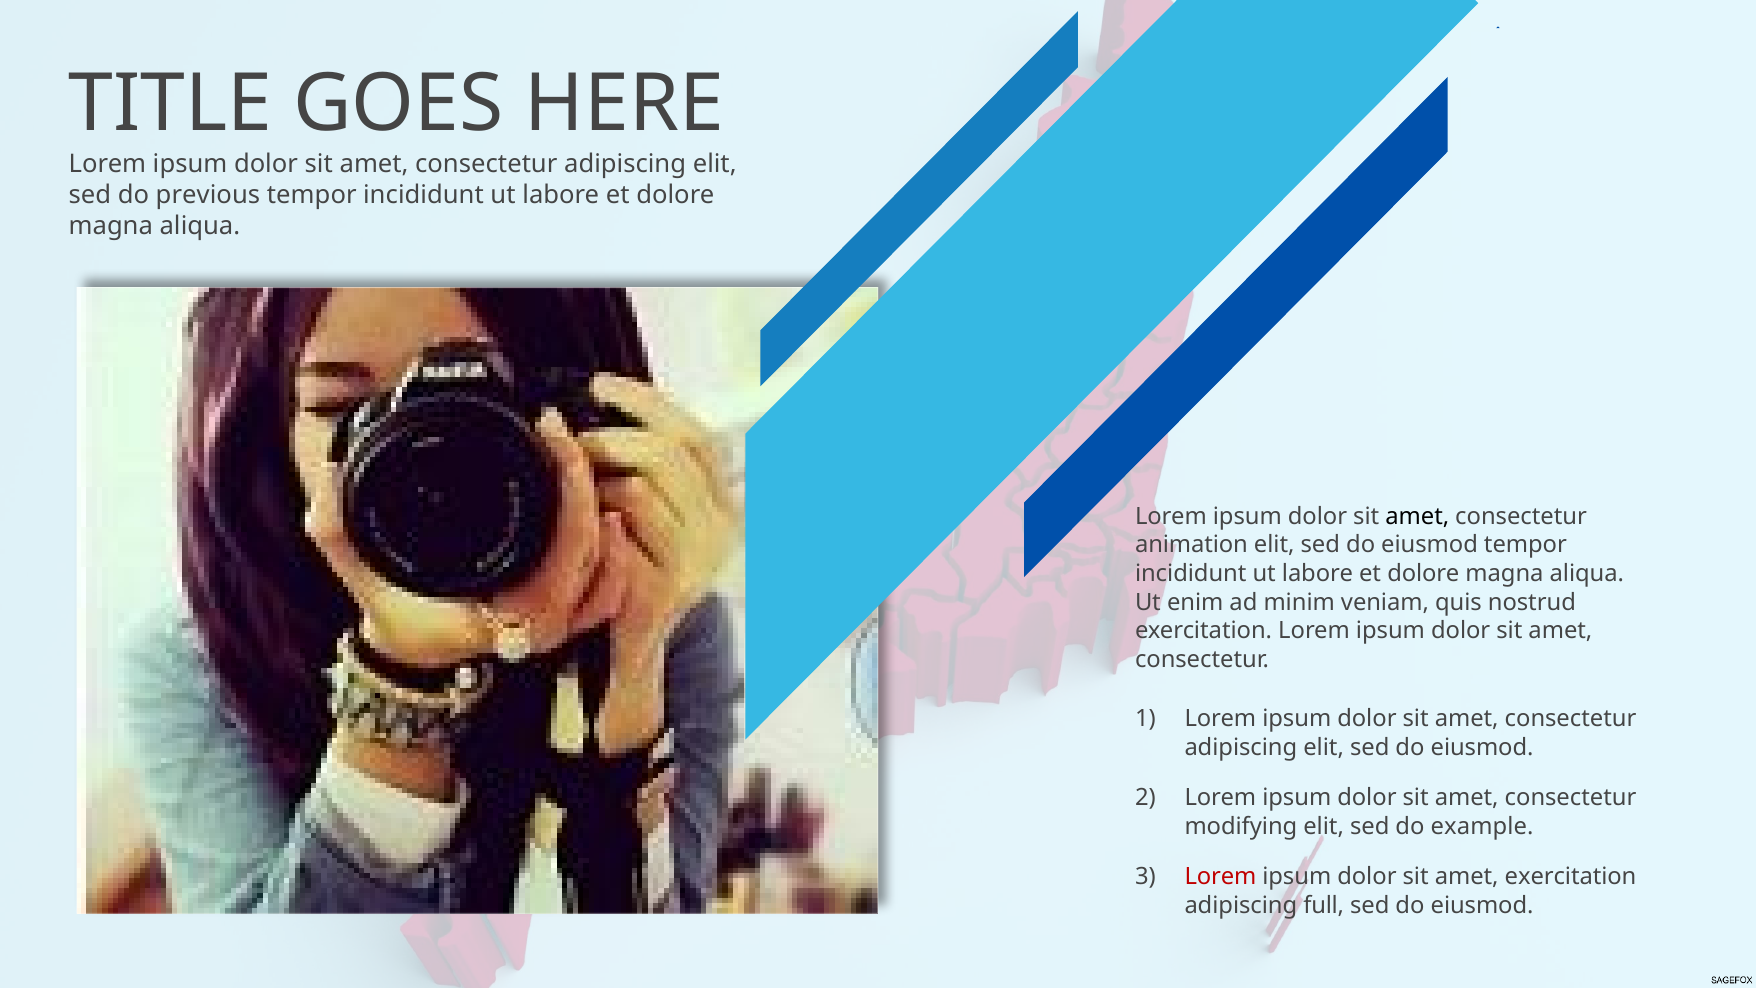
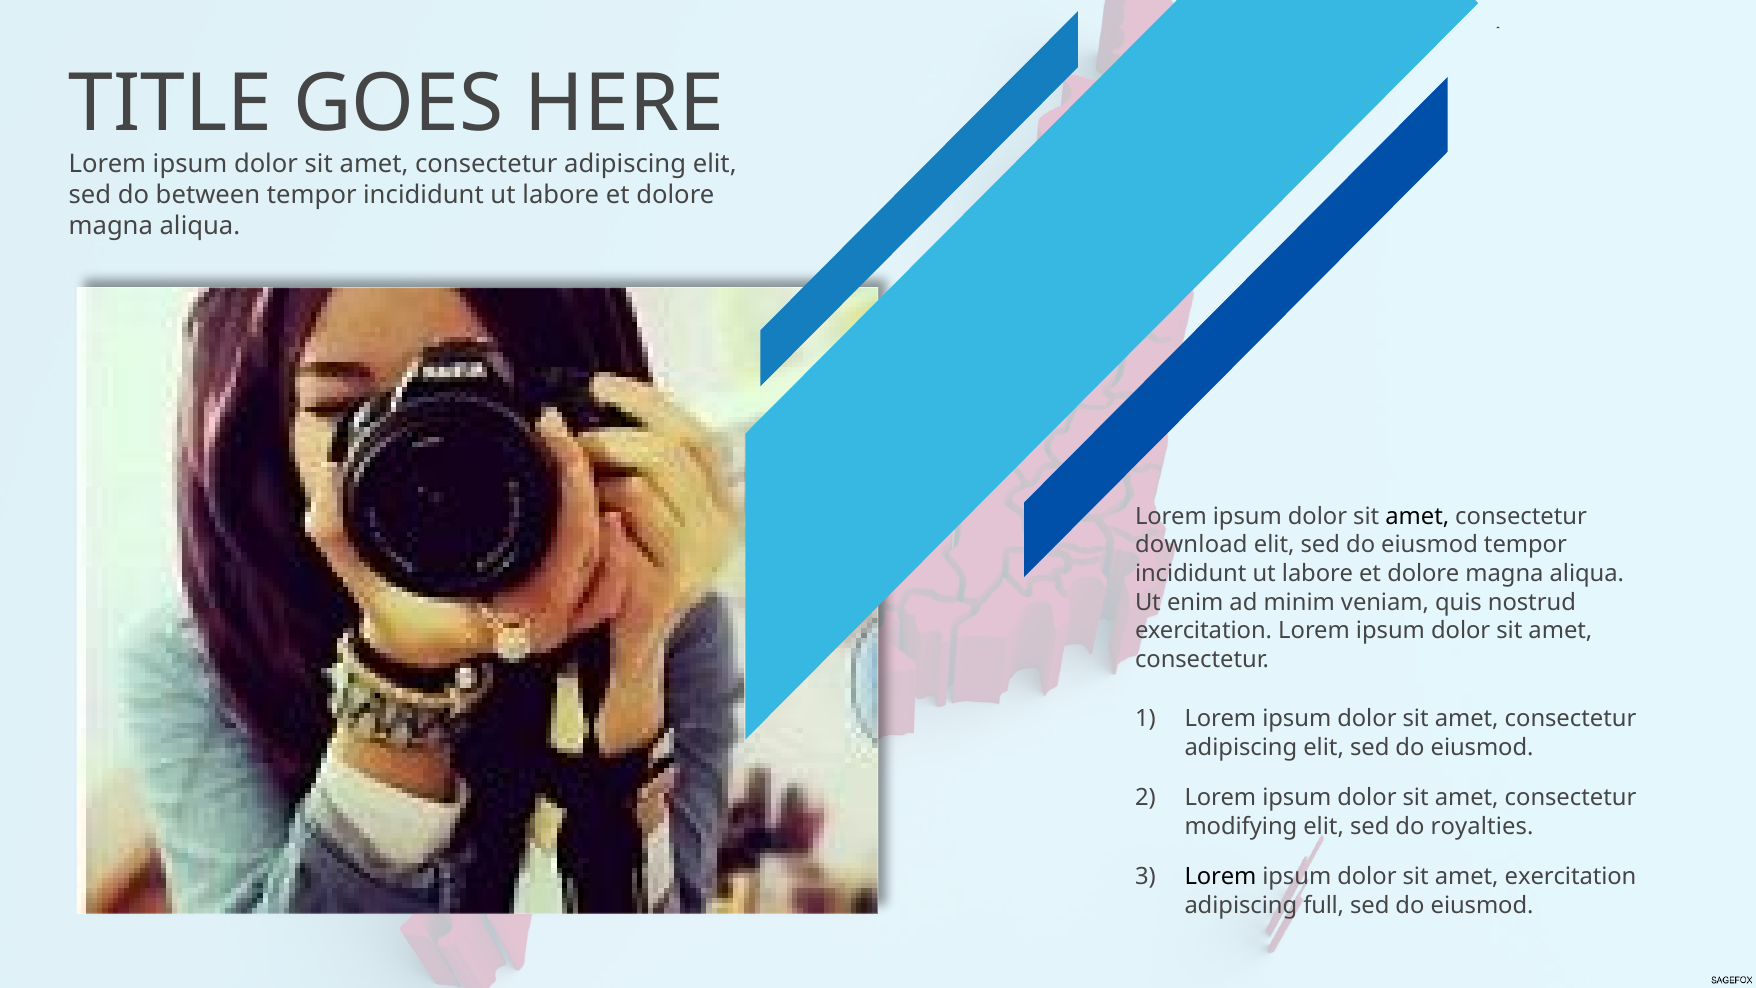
previous: previous -> between
animation: animation -> download
example: example -> royalties
Lorem at (1220, 877) colour: red -> black
